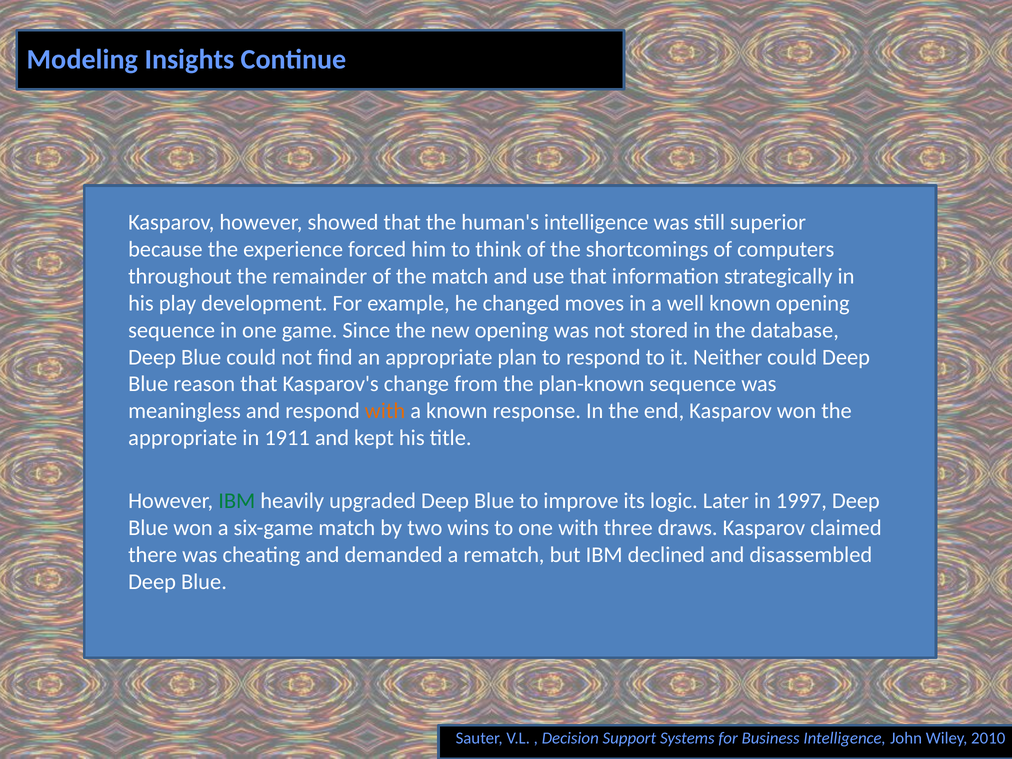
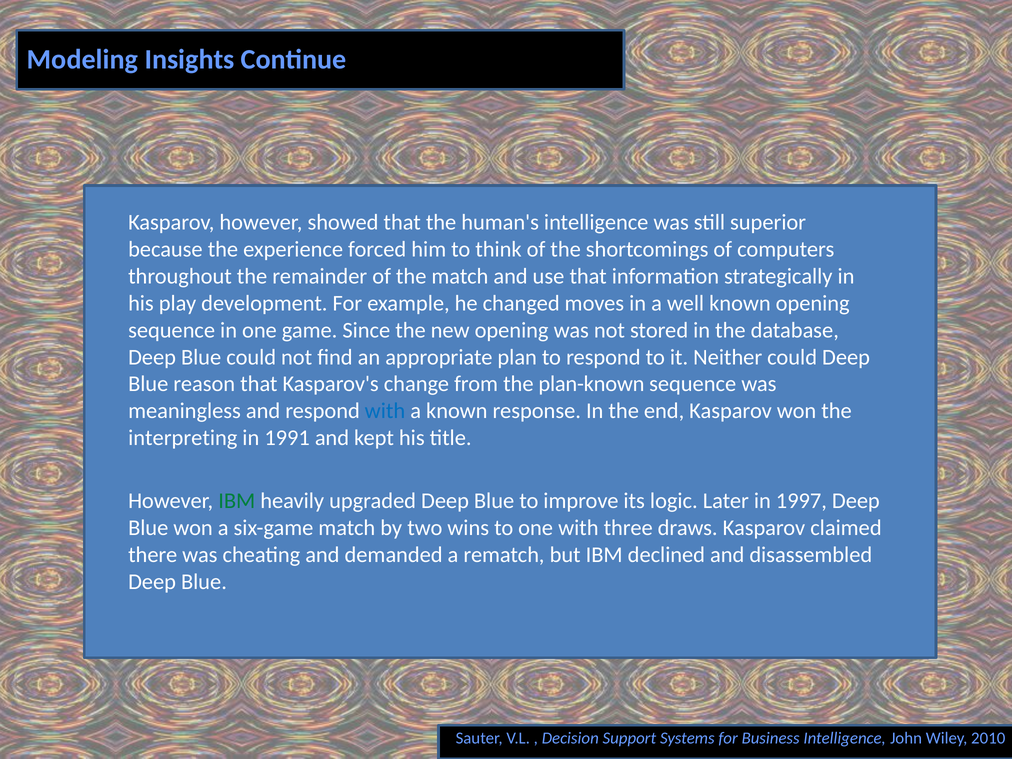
with at (385, 411) colour: orange -> blue
appropriate at (183, 438): appropriate -> interpreting
1911: 1911 -> 1991
